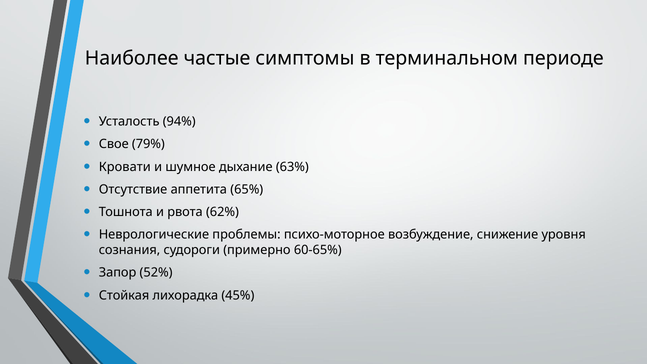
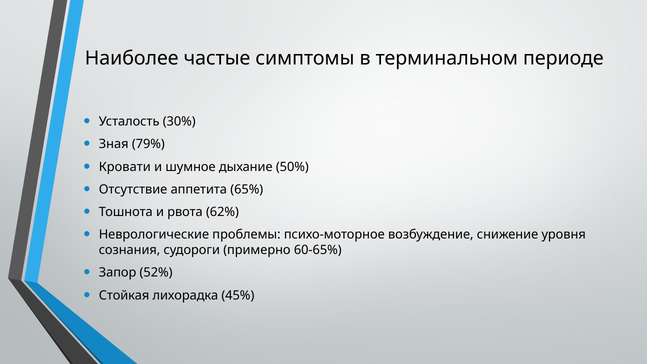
94%: 94% -> 30%
Свое: Свое -> Зная
63%: 63% -> 50%
